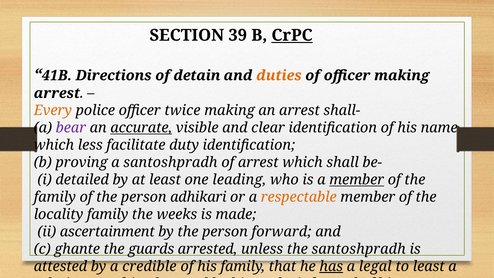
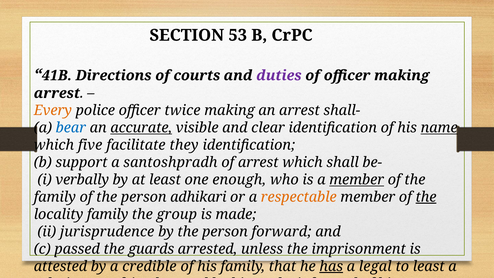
39: 39 -> 53
CrPC underline: present -> none
detain: detain -> courts
duties colour: orange -> purple
bear colour: purple -> blue
name underline: none -> present
less: less -> five
duty: duty -> they
proving: proving -> support
detailed: detailed -> verbally
leading: leading -> enough
the at (426, 197) underline: none -> present
weeks: weeks -> group
ascertainment: ascertainment -> jurisprudence
ghante: ghante -> passed
the santoshpradh: santoshpradh -> imprisonment
